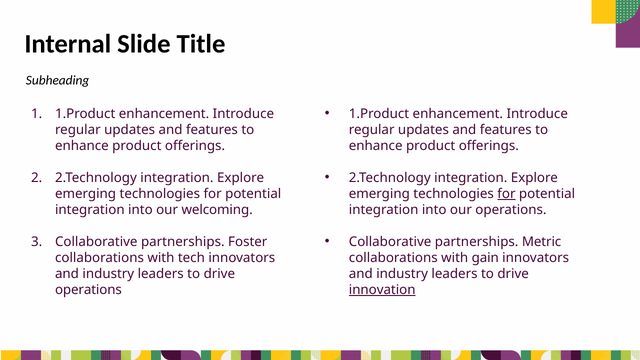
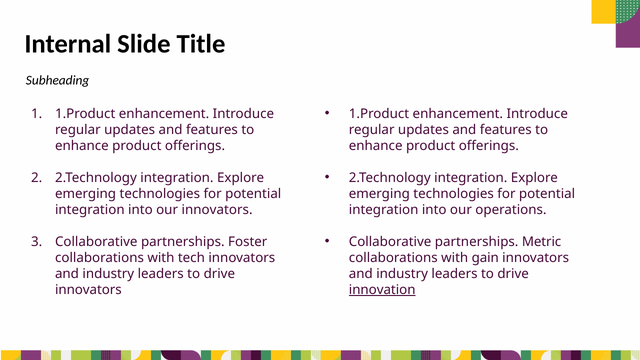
for at (506, 194) underline: present -> none
our welcoming: welcoming -> innovators
operations at (88, 290): operations -> innovators
